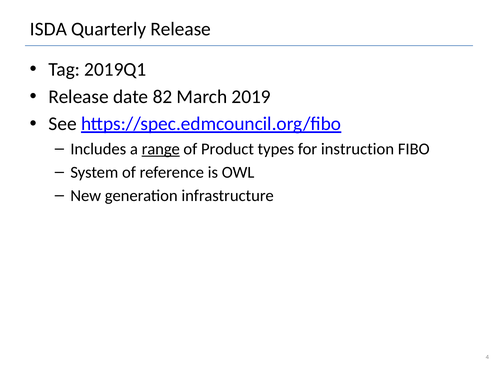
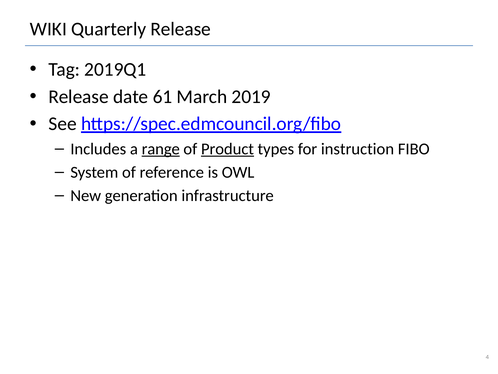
ISDA: ISDA -> WIKI
82: 82 -> 61
Product underline: none -> present
